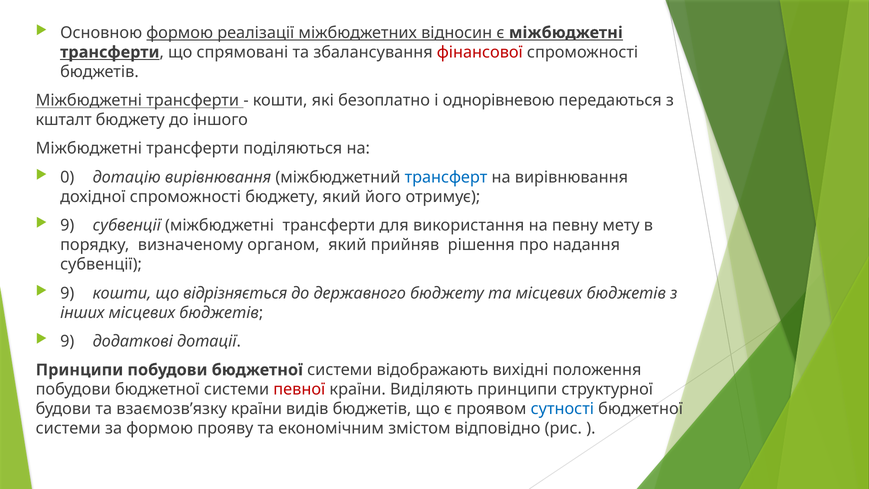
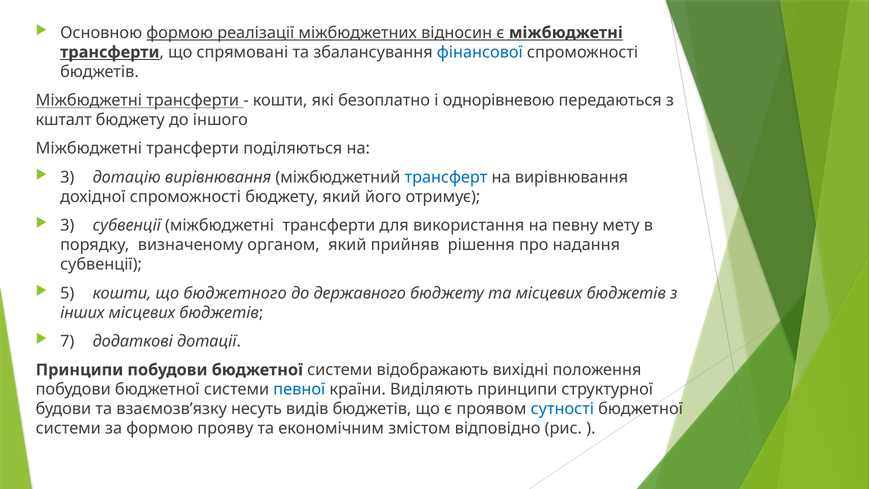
фінансової colour: red -> blue
0 at (67, 177): 0 -> 3
9 at (67, 225): 9 -> 3
9 at (67, 293): 9 -> 5
відрізняється: відрізняється -> бюджетного
9 at (67, 341): 9 -> 7
певної colour: red -> blue
взаємозв’язку країни: країни -> несуть
